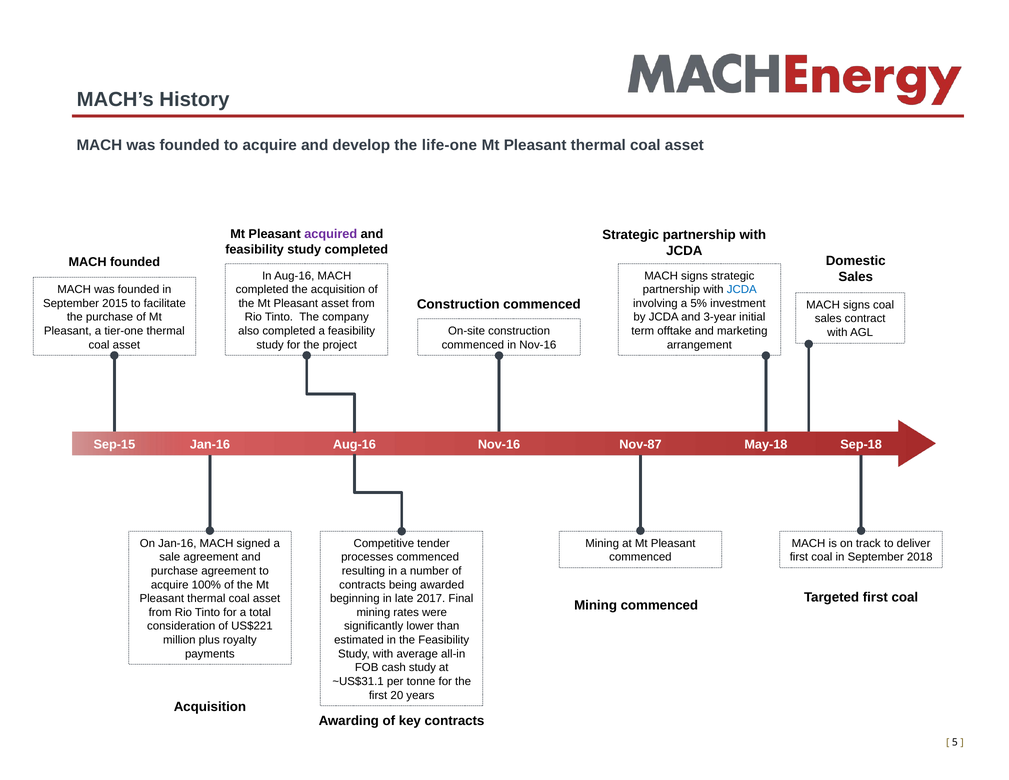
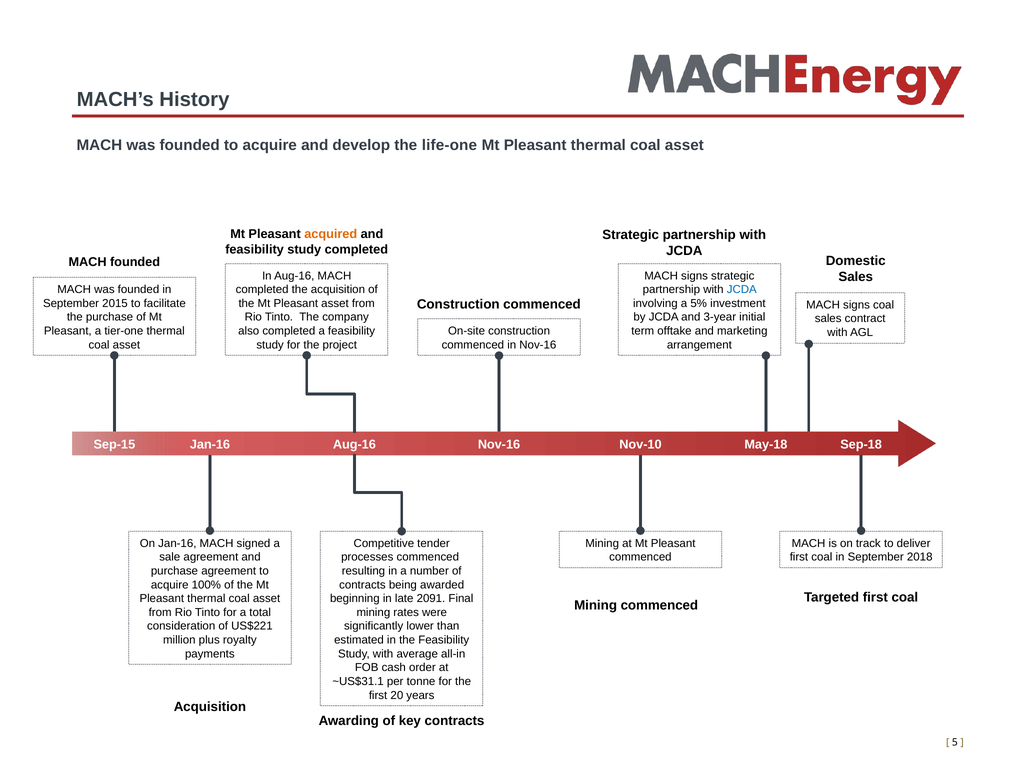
acquired colour: purple -> orange
Nov-87: Nov-87 -> Nov-10
2017: 2017 -> 2091
cash study: study -> order
